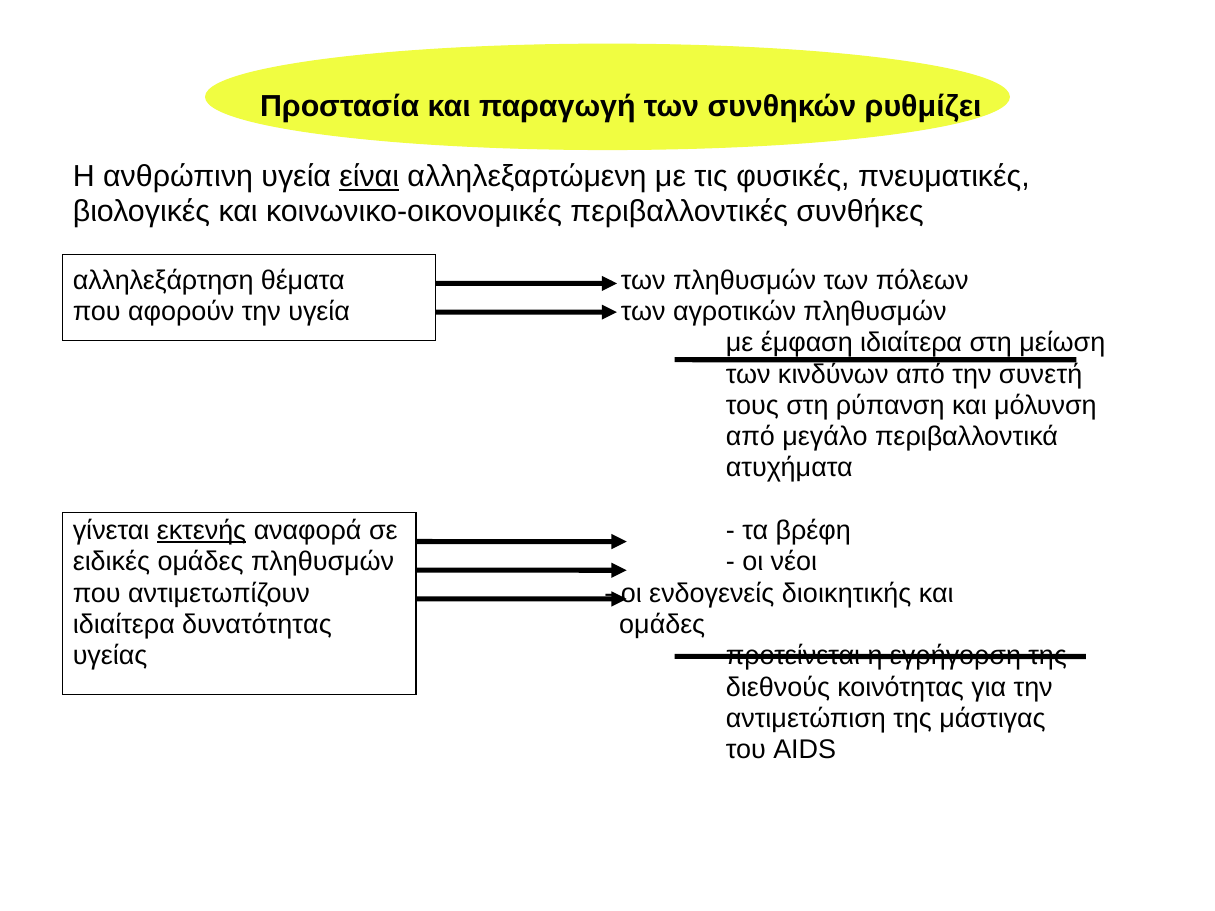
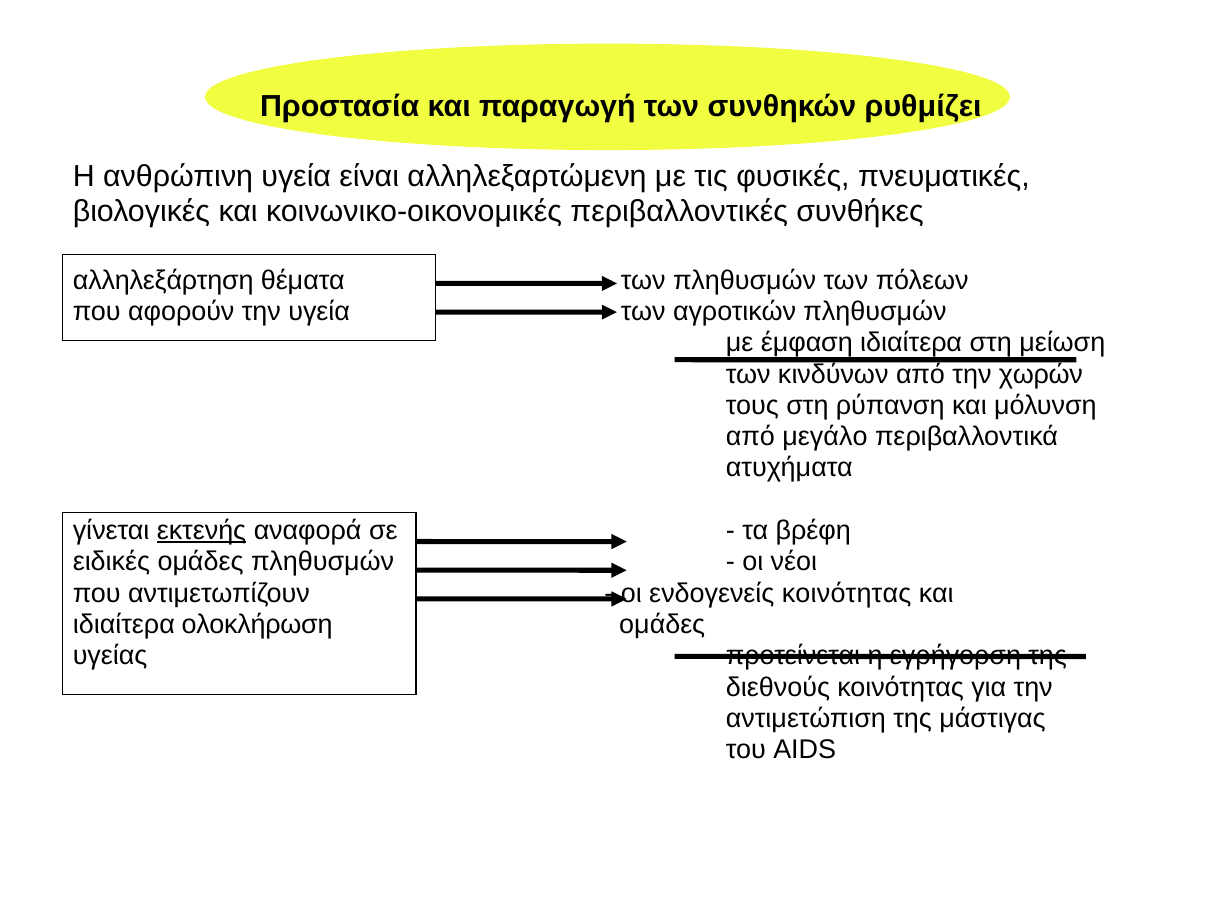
είναι underline: present -> none
συνετή: συνετή -> χωρών
ενδογενείς διοικητικής: διοικητικής -> κοινότητας
δυνατότητας: δυνατότητας -> ολοκλήρωση
